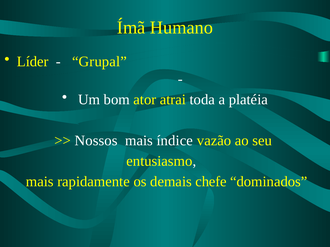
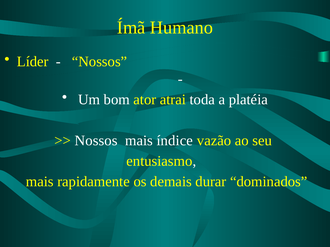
Grupal at (99, 62): Grupal -> Nossos
chefe: chefe -> durar
